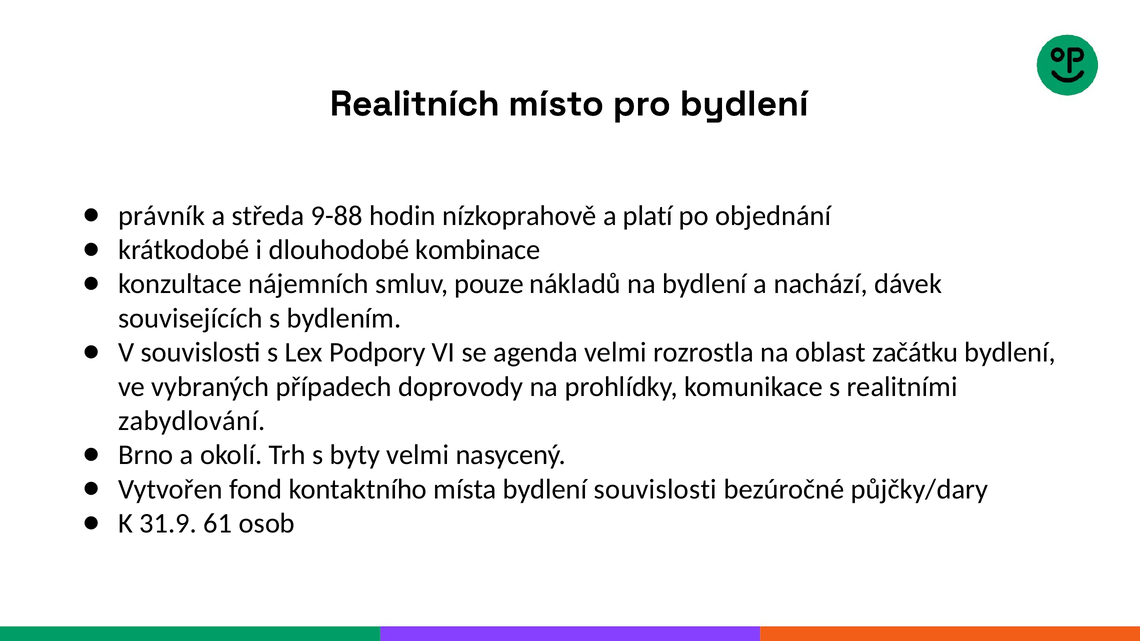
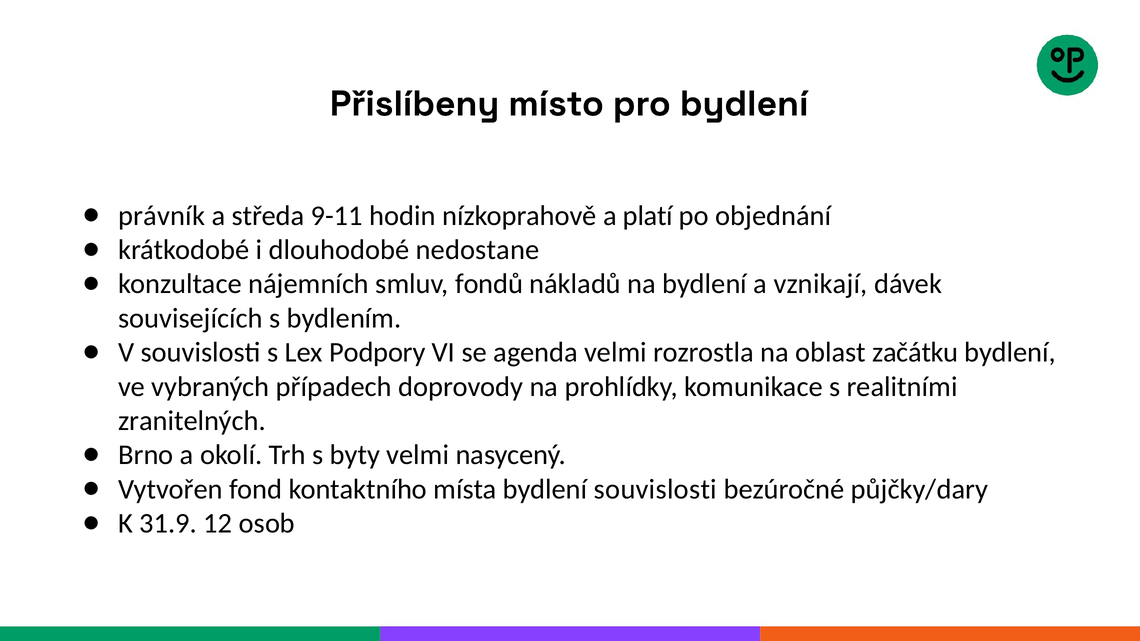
Realitních: Realitních -> Přislíbeny
9-88: 9-88 -> 9-11
kombinace: kombinace -> nedostane
pouze: pouze -> fondů
nachází: nachází -> vznikají
zabydlování: zabydlování -> zranitelných
61: 61 -> 12
